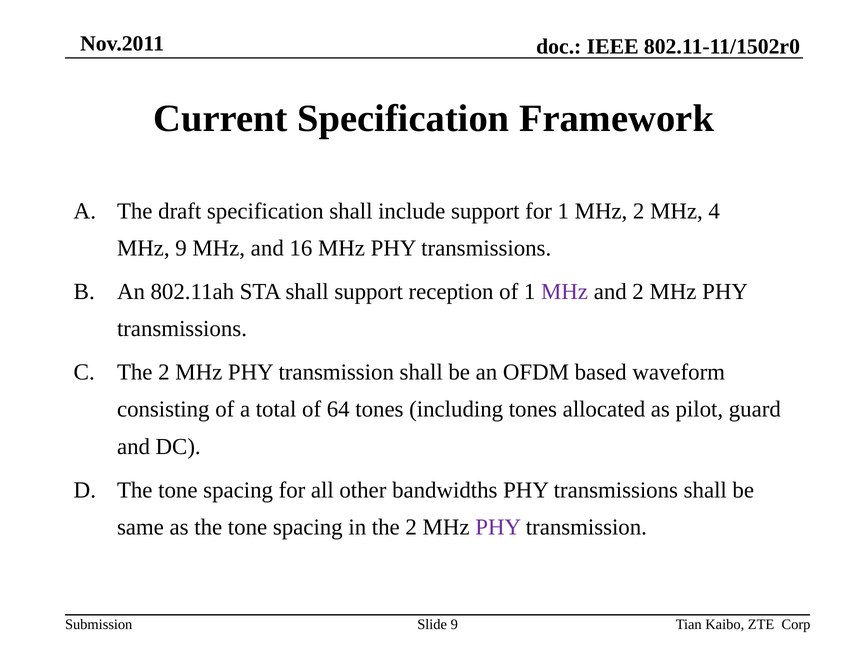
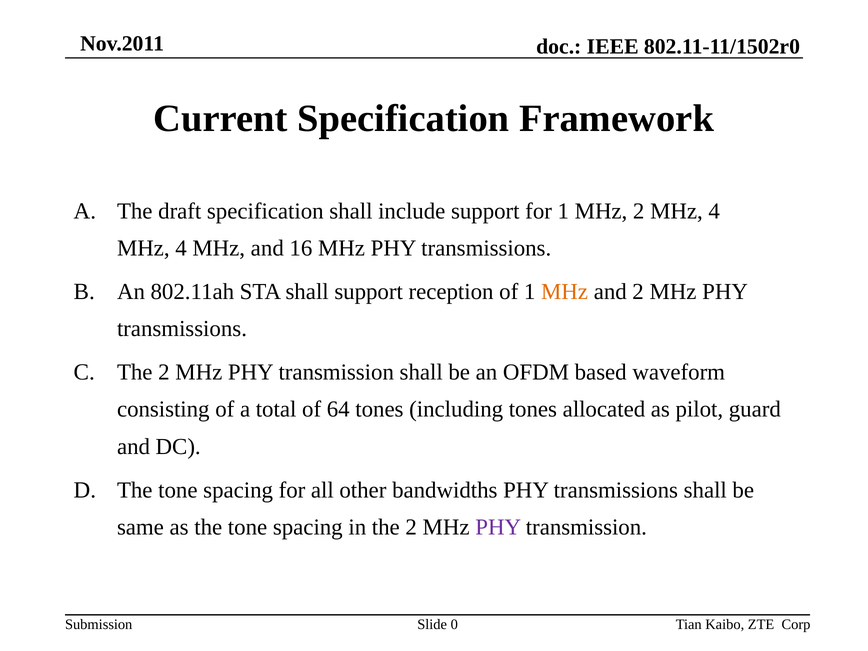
9 at (181, 248): 9 -> 4
MHz at (565, 292) colour: purple -> orange
Slide 9: 9 -> 0
